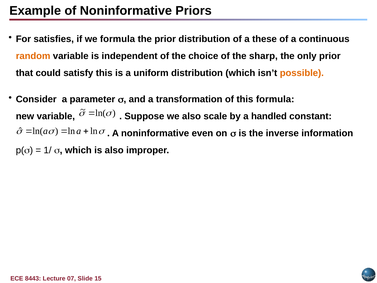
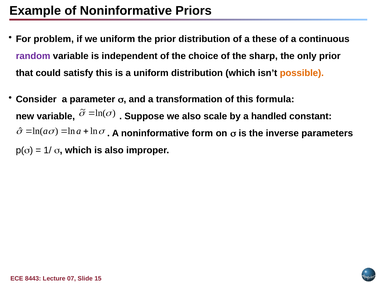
satisfies: satisfies -> problem
we formula: formula -> uniform
random colour: orange -> purple
even: even -> form
information: information -> parameters
